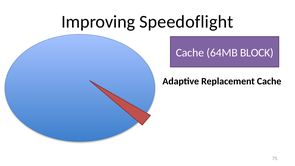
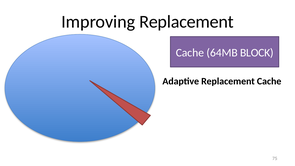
Improving Speedoflight: Speedoflight -> Replacement
